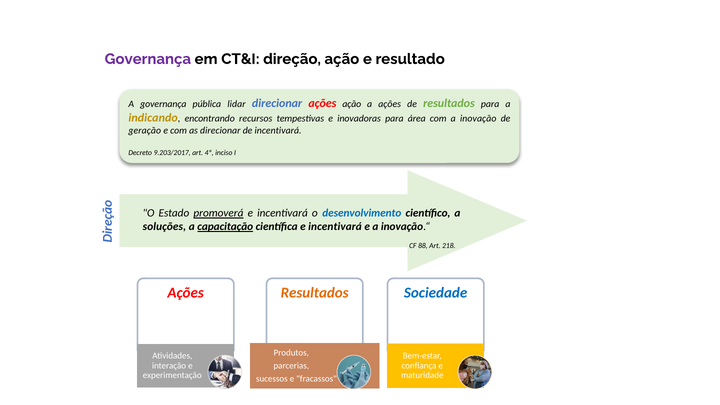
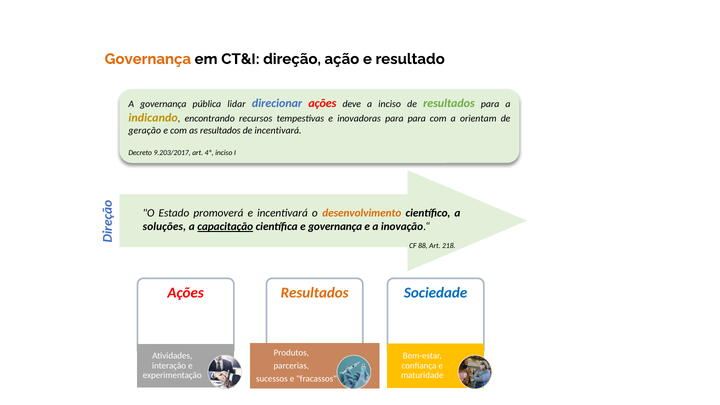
Governança at (148, 59) colour: purple -> orange
ações ação: ação -> deve
a ações: ações -> inciso
para área: área -> para
inovação: inovação -> orientam
as direcionar: direcionar -> resultados
promoverá underline: present -> none
desenvolvimento colour: blue -> orange
científica e incentivará: incentivará -> governança
